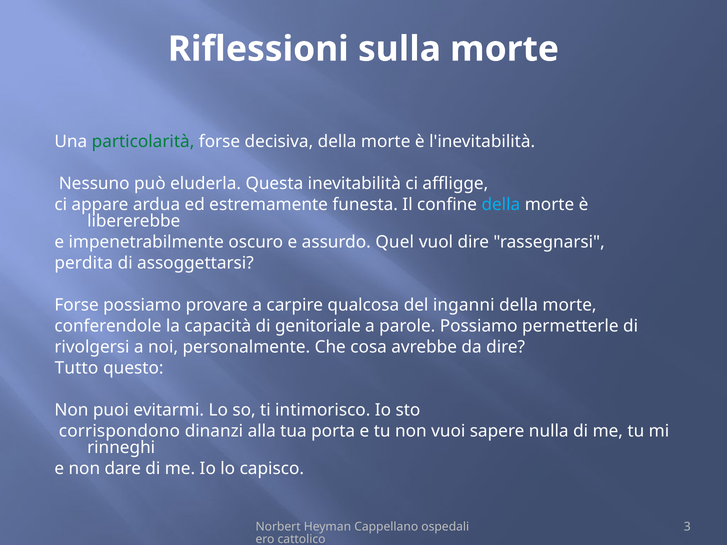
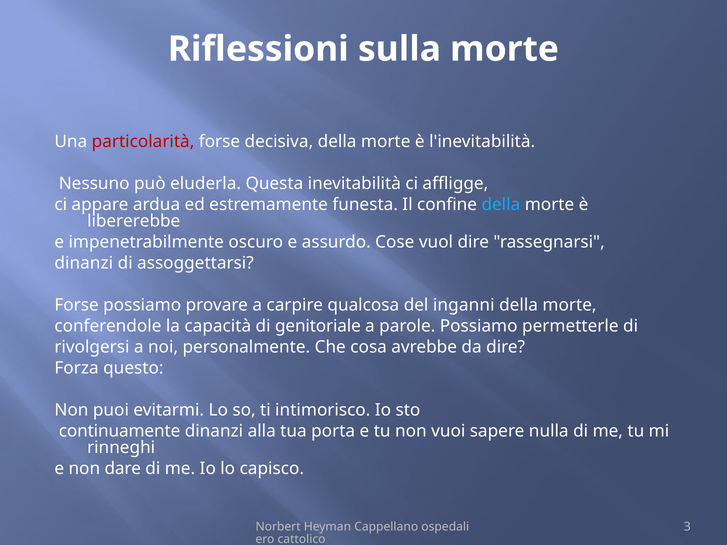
particolarità colour: green -> red
Quel: Quel -> Cose
perdita at (84, 263): perdita -> dinanzi
Tutto: Tutto -> Forza
corrispondono: corrispondono -> continuamente
